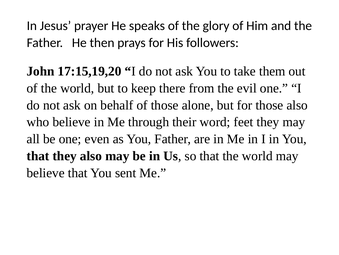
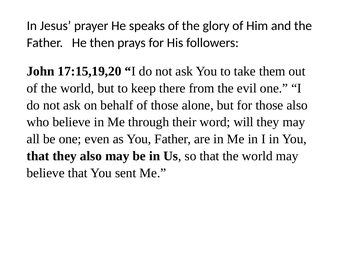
feet: feet -> will
